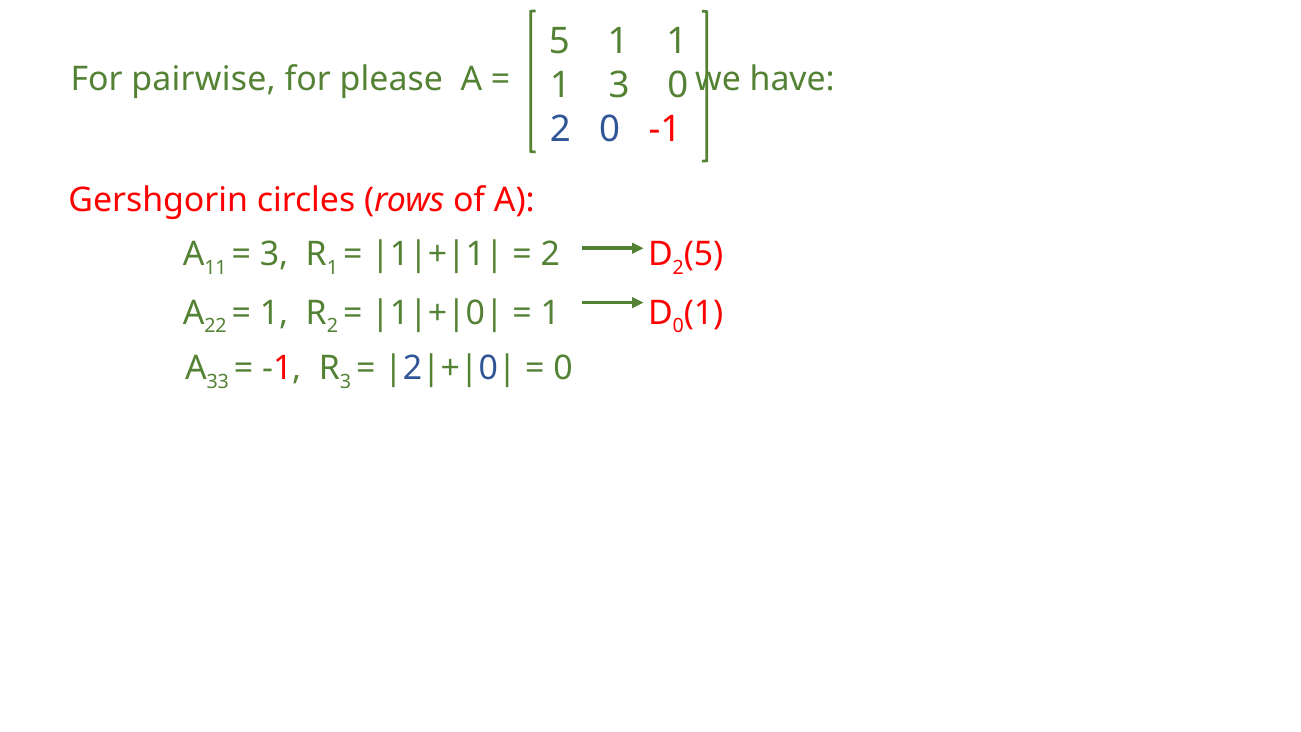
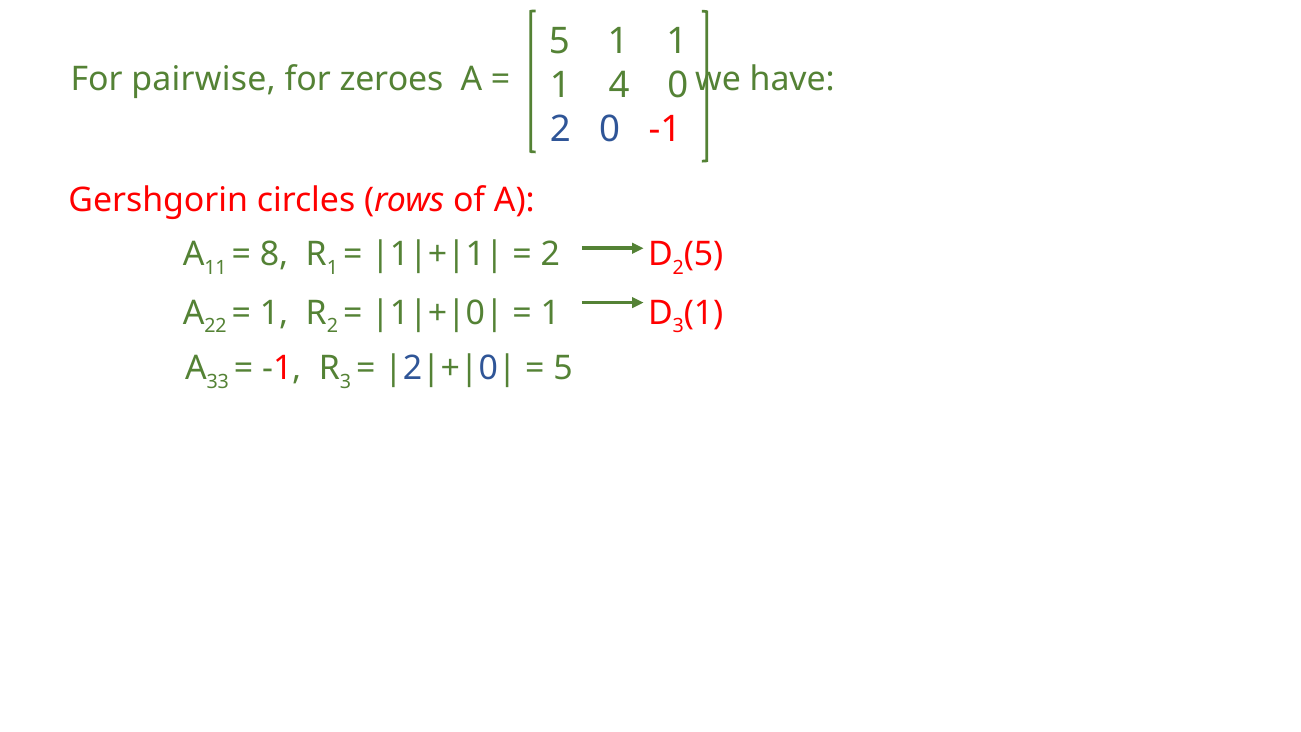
please: please -> zeroes
1 3: 3 -> 4
3 at (274, 254): 3 -> 8
0 at (678, 326): 0 -> 3
0 at (563, 369): 0 -> 5
